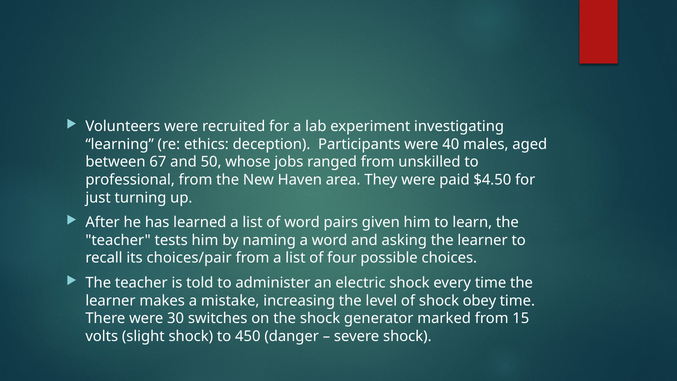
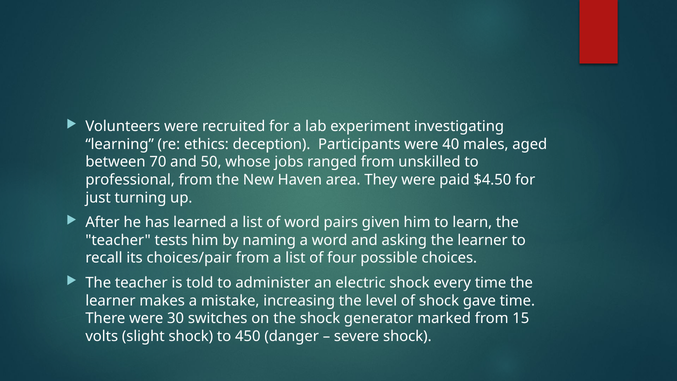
67: 67 -> 70
obey: obey -> gave
